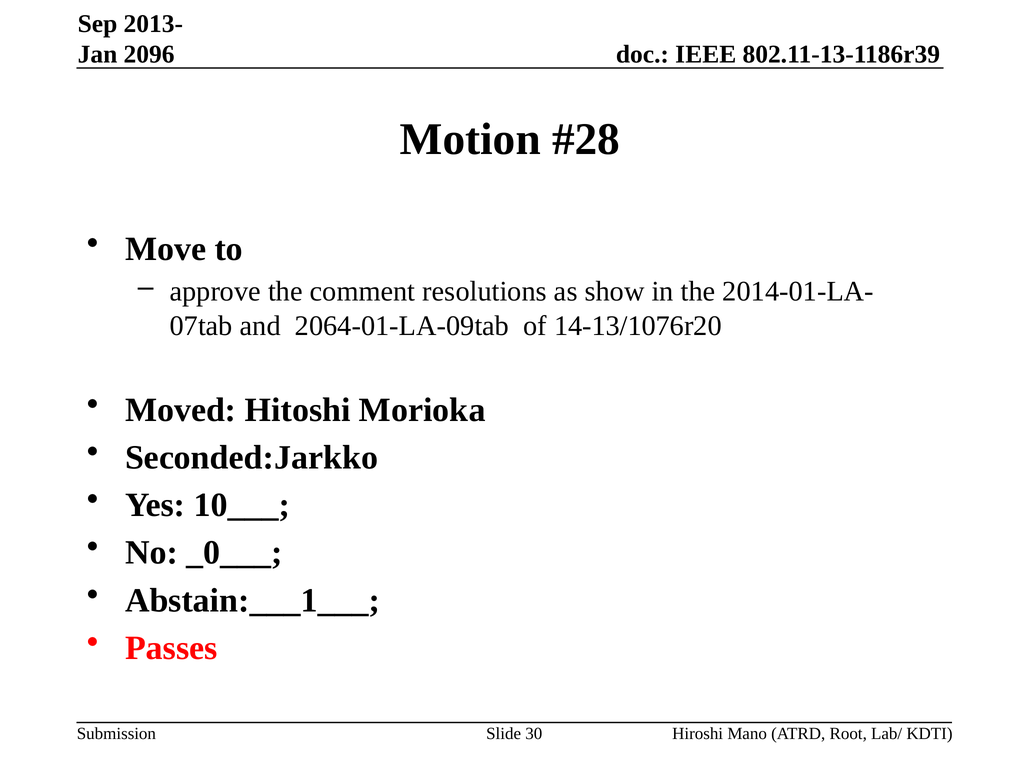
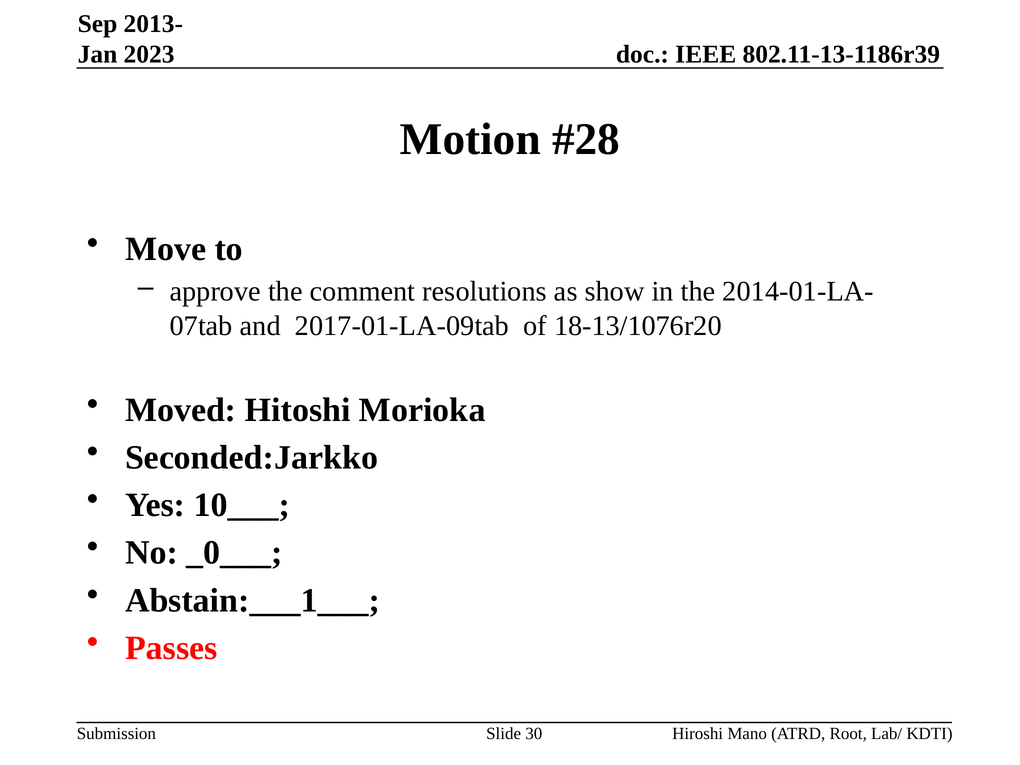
2096: 2096 -> 2023
2064-01-LA-09tab: 2064-01-LA-09tab -> 2017-01-LA-09tab
14-13/1076r20: 14-13/1076r20 -> 18-13/1076r20
